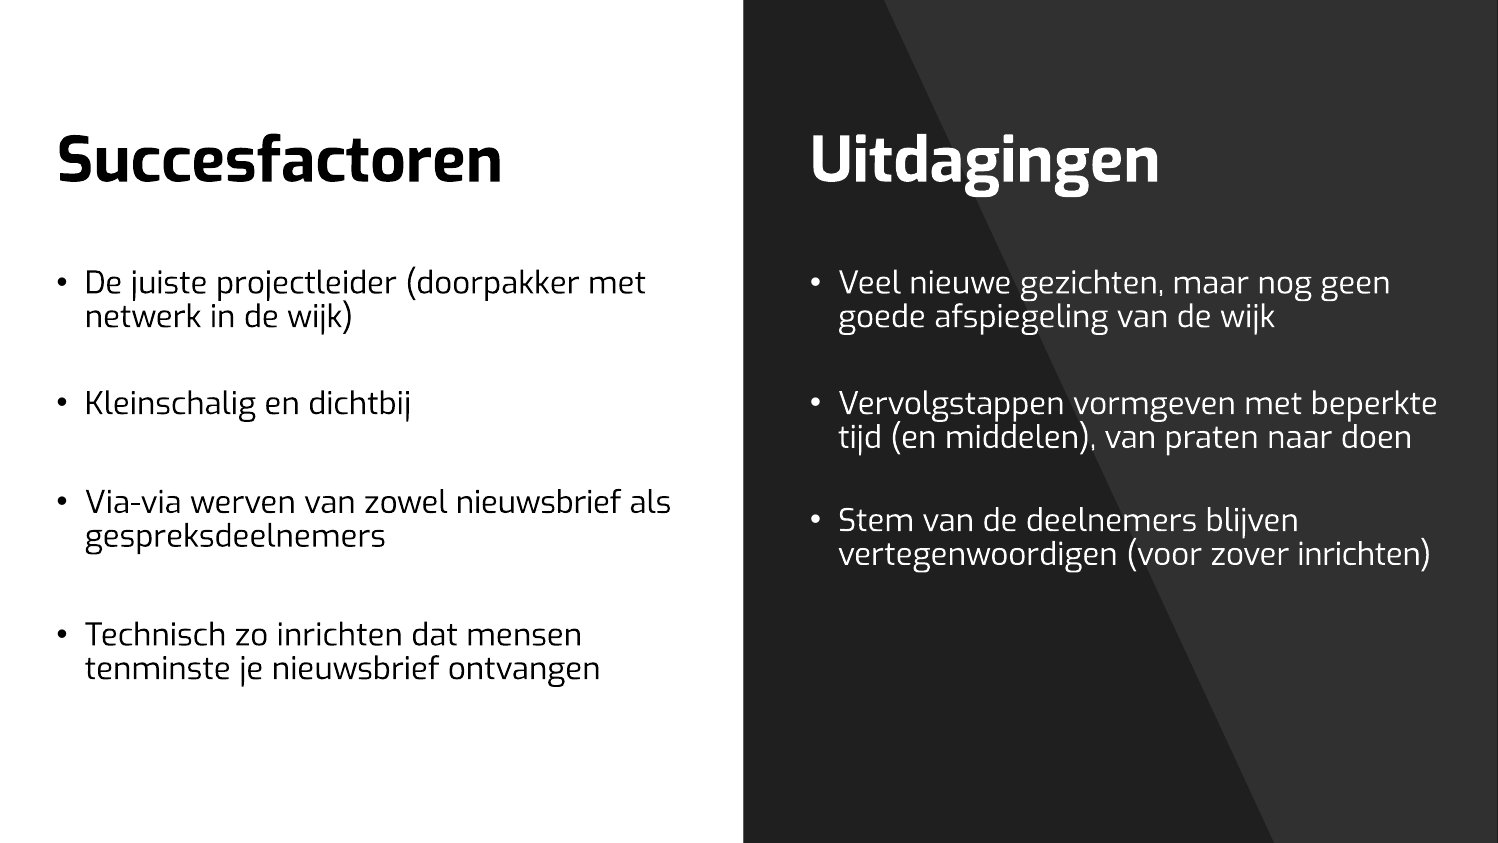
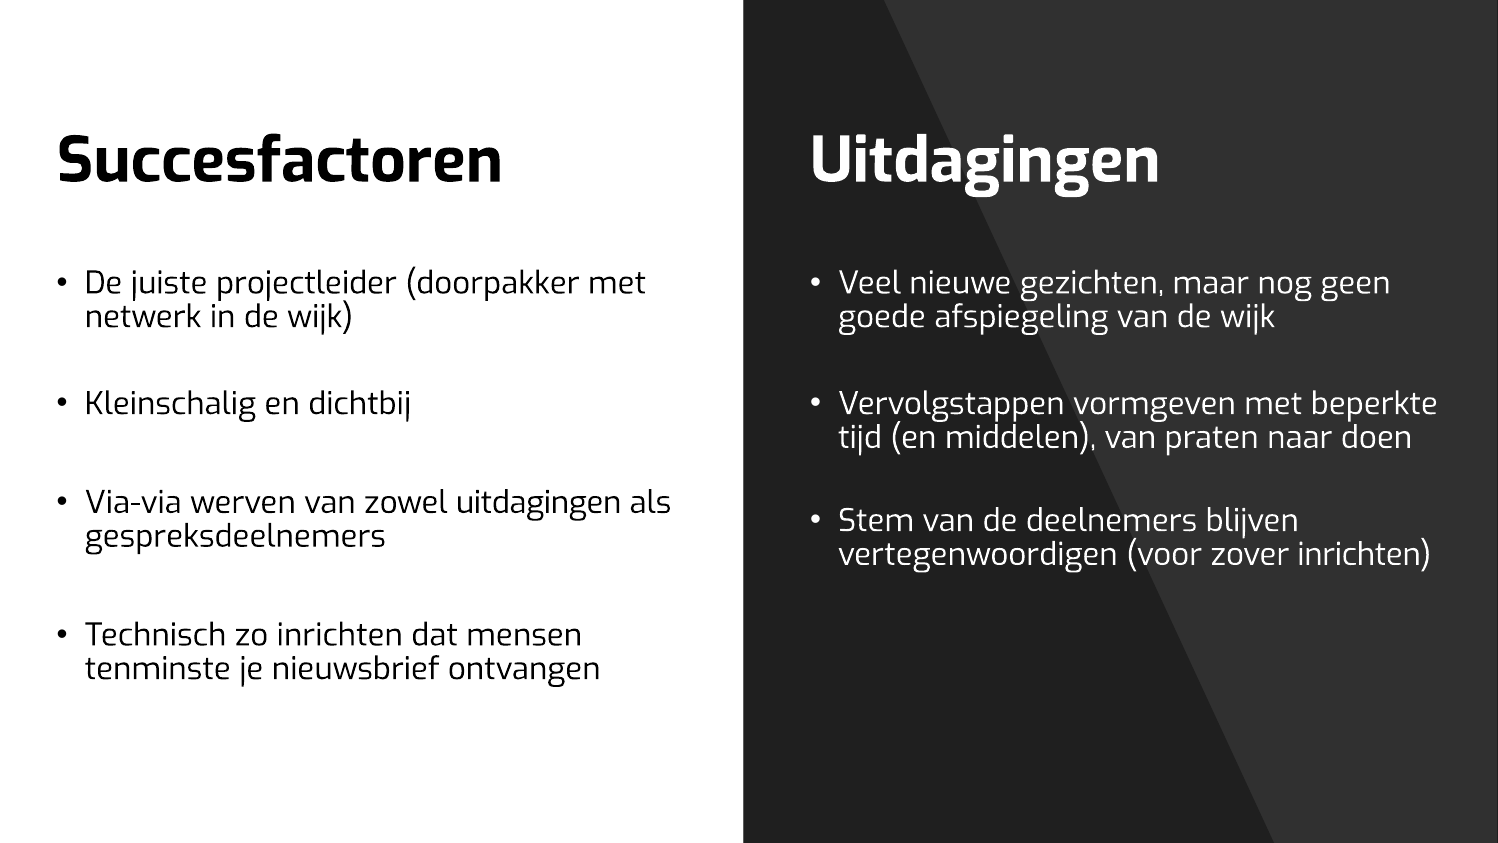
zowel nieuwsbrief: nieuwsbrief -> uitdagingen
